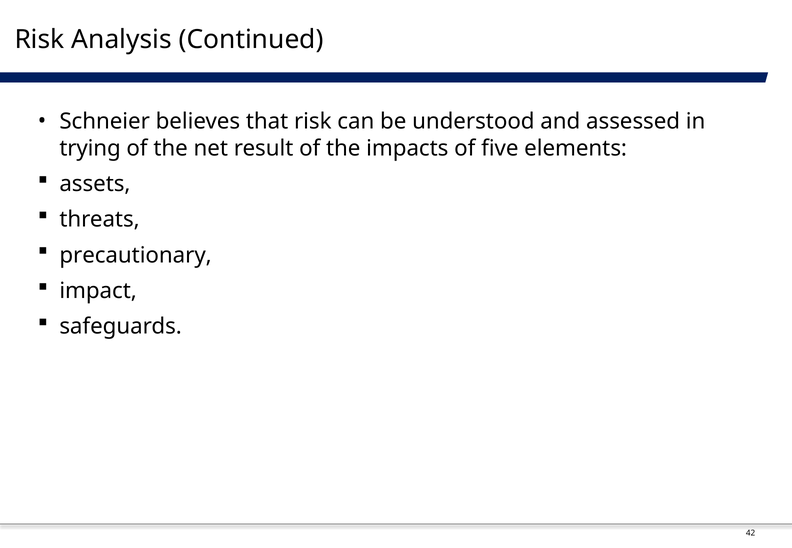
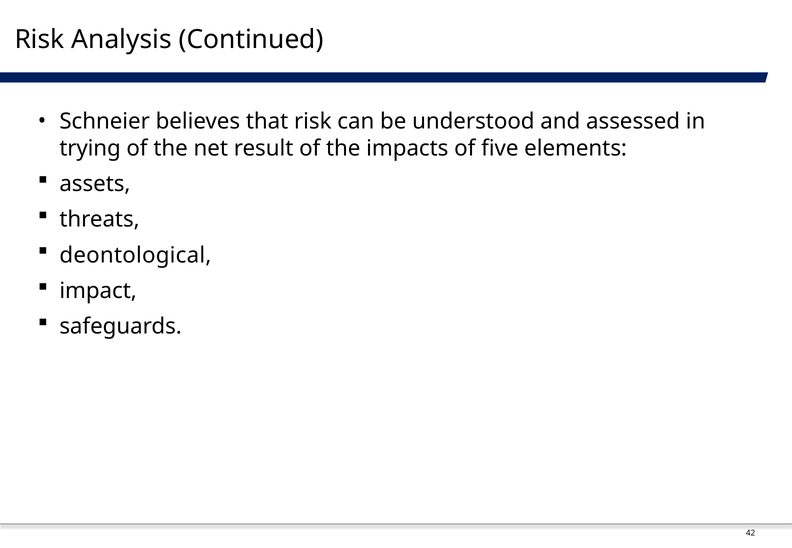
precautionary: precautionary -> deontological
